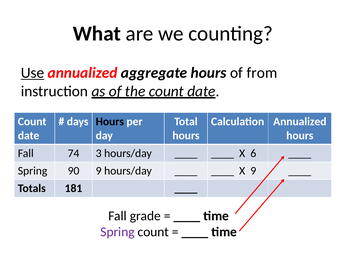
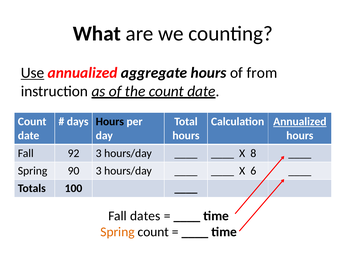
Annualized at (300, 121) underline: none -> present
74: 74 -> 92
6: 6 -> 8
90 9: 9 -> 3
X 9: 9 -> 6
181: 181 -> 100
grade: grade -> dates
Spring at (118, 232) colour: purple -> orange
